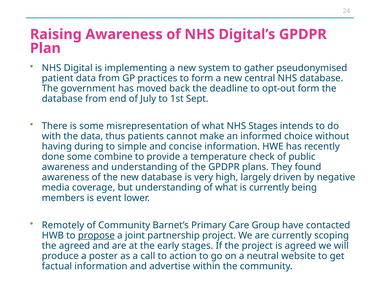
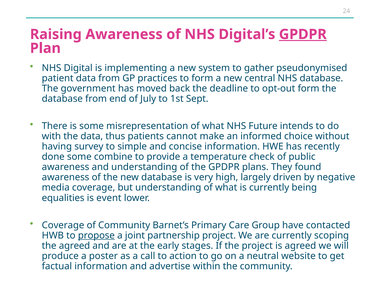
GPDPR at (303, 34) underline: none -> present
NHS Stages: Stages -> Future
during: during -> survey
members: members -> equalities
Remotely at (63, 225): Remotely -> Coverage
